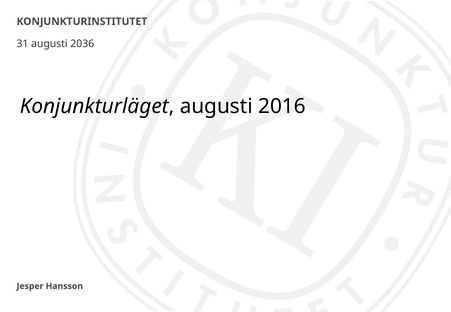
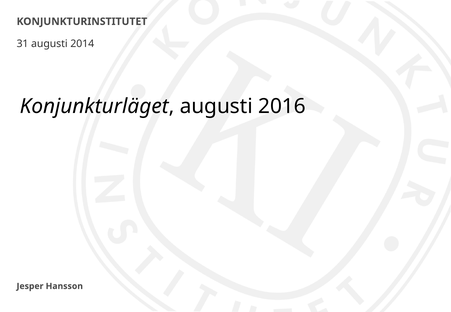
2036: 2036 -> 2014
